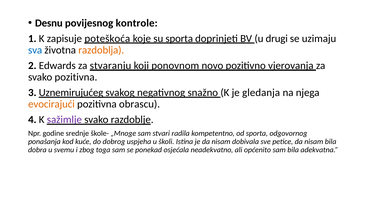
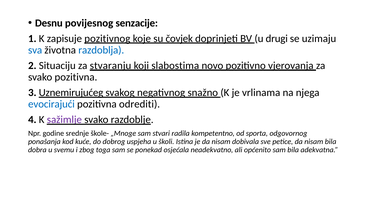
kontrole: kontrole -> senzacije
poteškoća: poteškoća -> pozitivnog
su sporta: sporta -> čovjek
razdoblja colour: orange -> blue
Edwards: Edwards -> Situaciju
ponovnom: ponovnom -> slabostima
gledanja: gledanja -> vrlinama
evocirajući colour: orange -> blue
obrascu: obrascu -> odrediti
